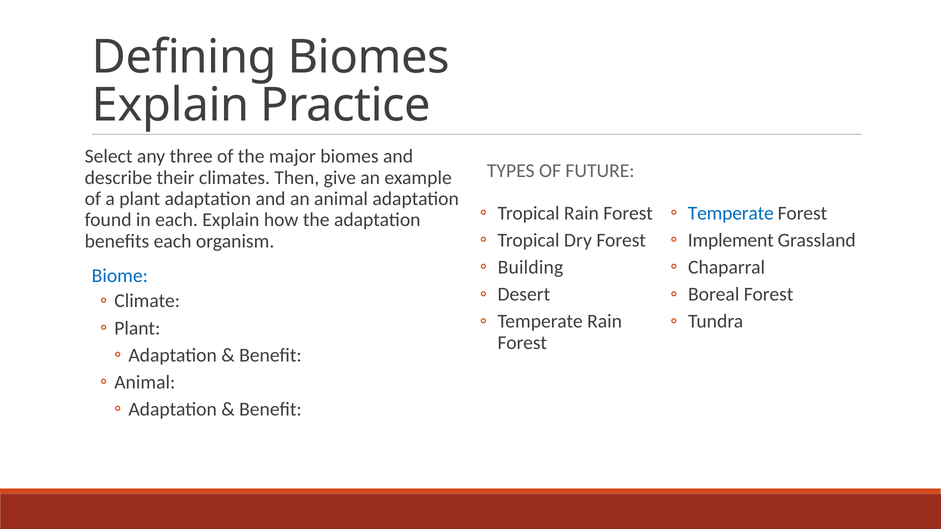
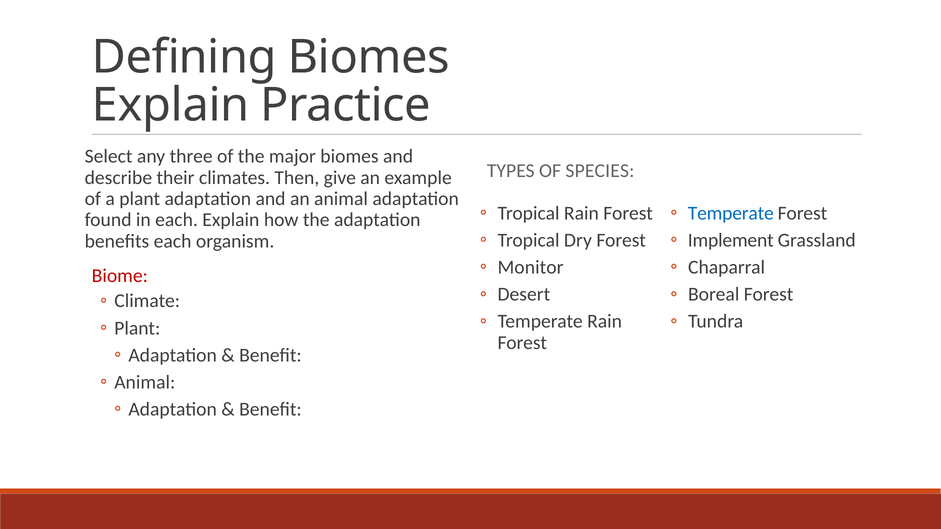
FUTURE: FUTURE -> SPECIES
Building: Building -> Monitor
Biome colour: blue -> red
